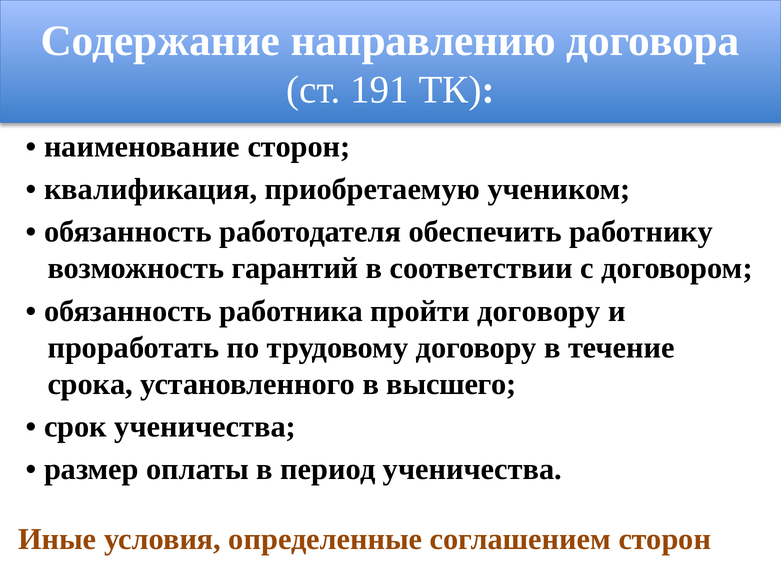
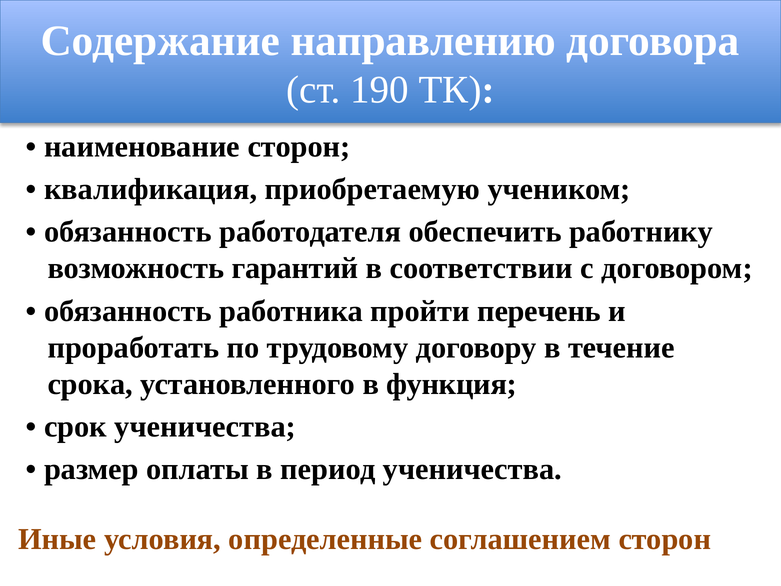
191: 191 -> 190
пройти договору: договору -> перечень
высшего: высшего -> функция
